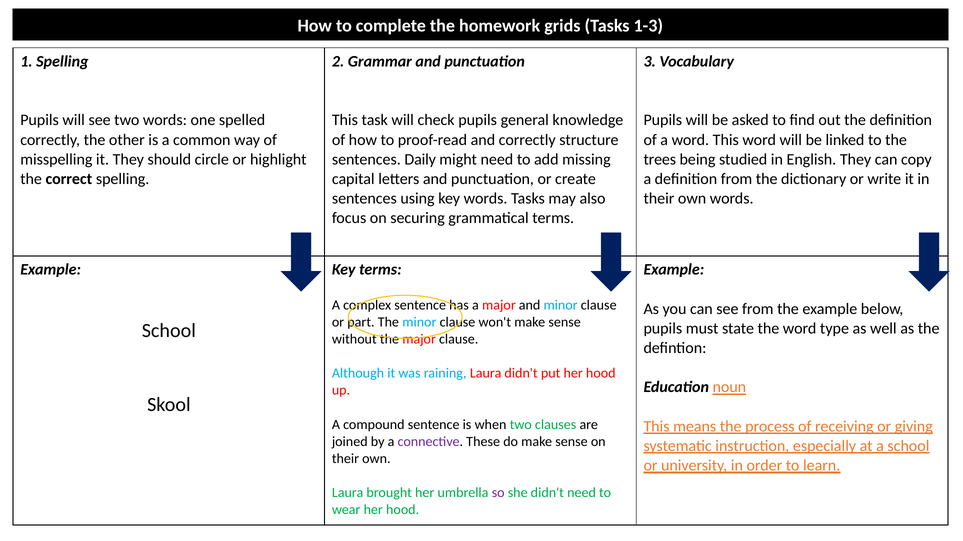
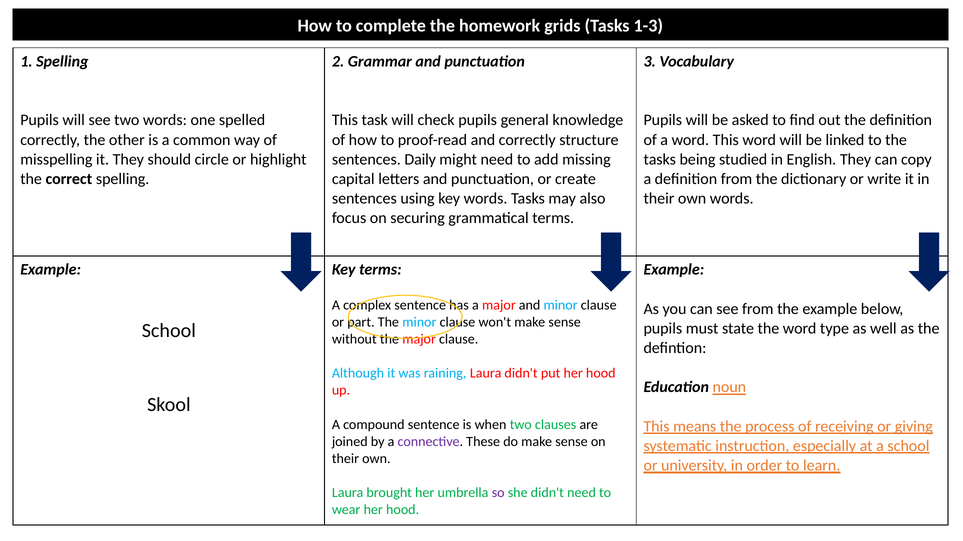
trees at (660, 160): trees -> tasks
